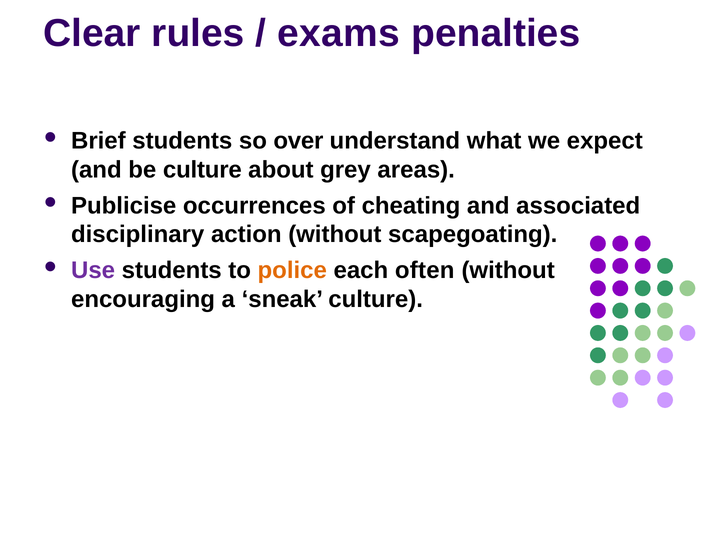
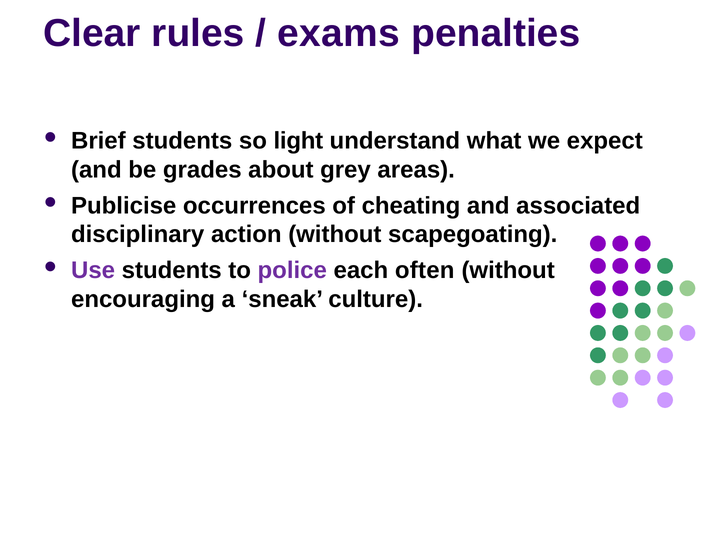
over: over -> light
be culture: culture -> grades
police colour: orange -> purple
